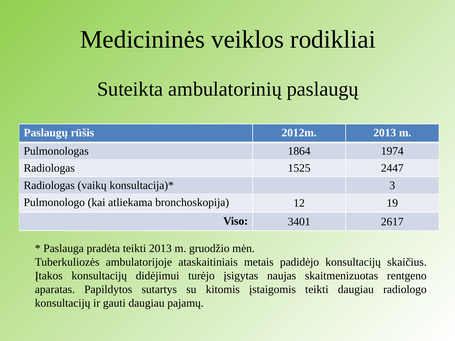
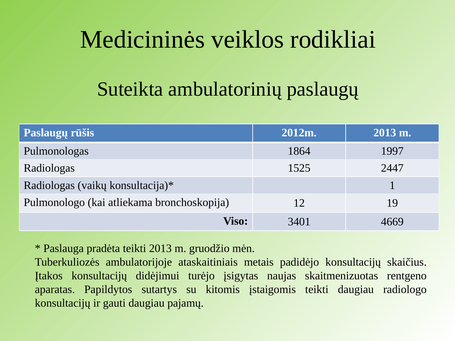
1974: 1974 -> 1997
3: 3 -> 1
2617: 2617 -> 4669
